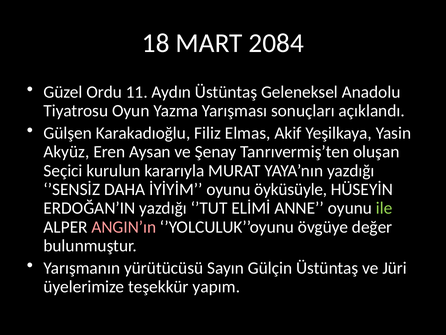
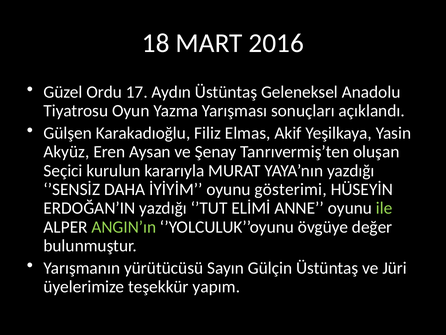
2084: 2084 -> 2016
11: 11 -> 17
öyküsüyle: öyküsüyle -> gösterimi
ANGIN’ın colour: pink -> light green
